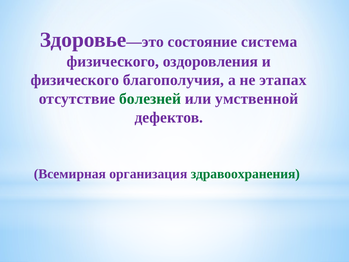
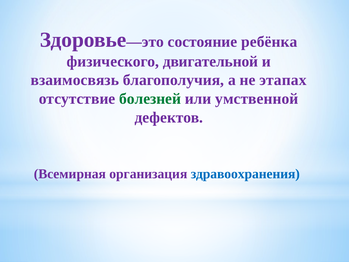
система: система -> ребёнка
оздоровления: оздоровления -> двигательной
физического at (75, 80): физического -> взаимосвязь
здравоохранения colour: green -> blue
